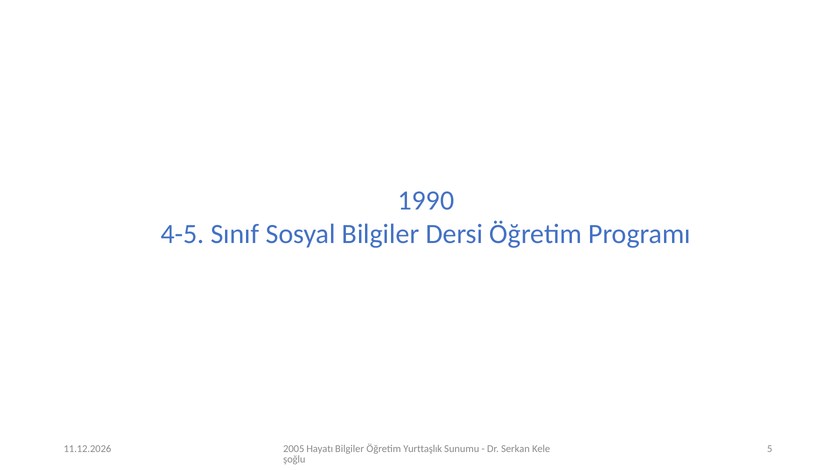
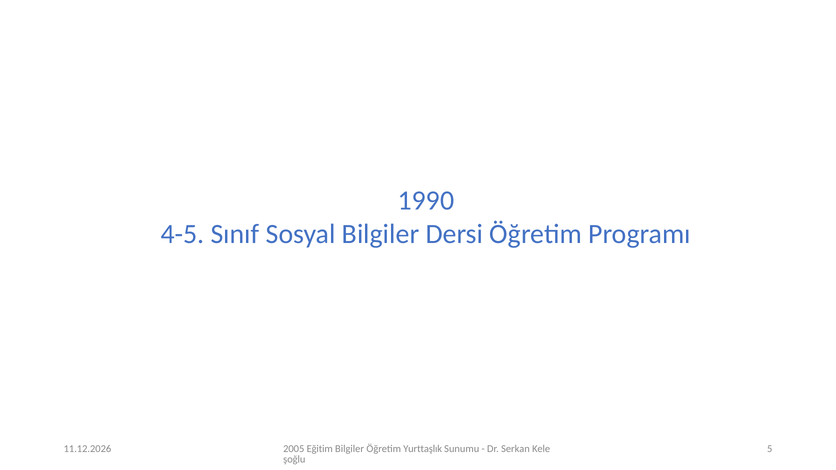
Hayatı: Hayatı -> Eğitim
